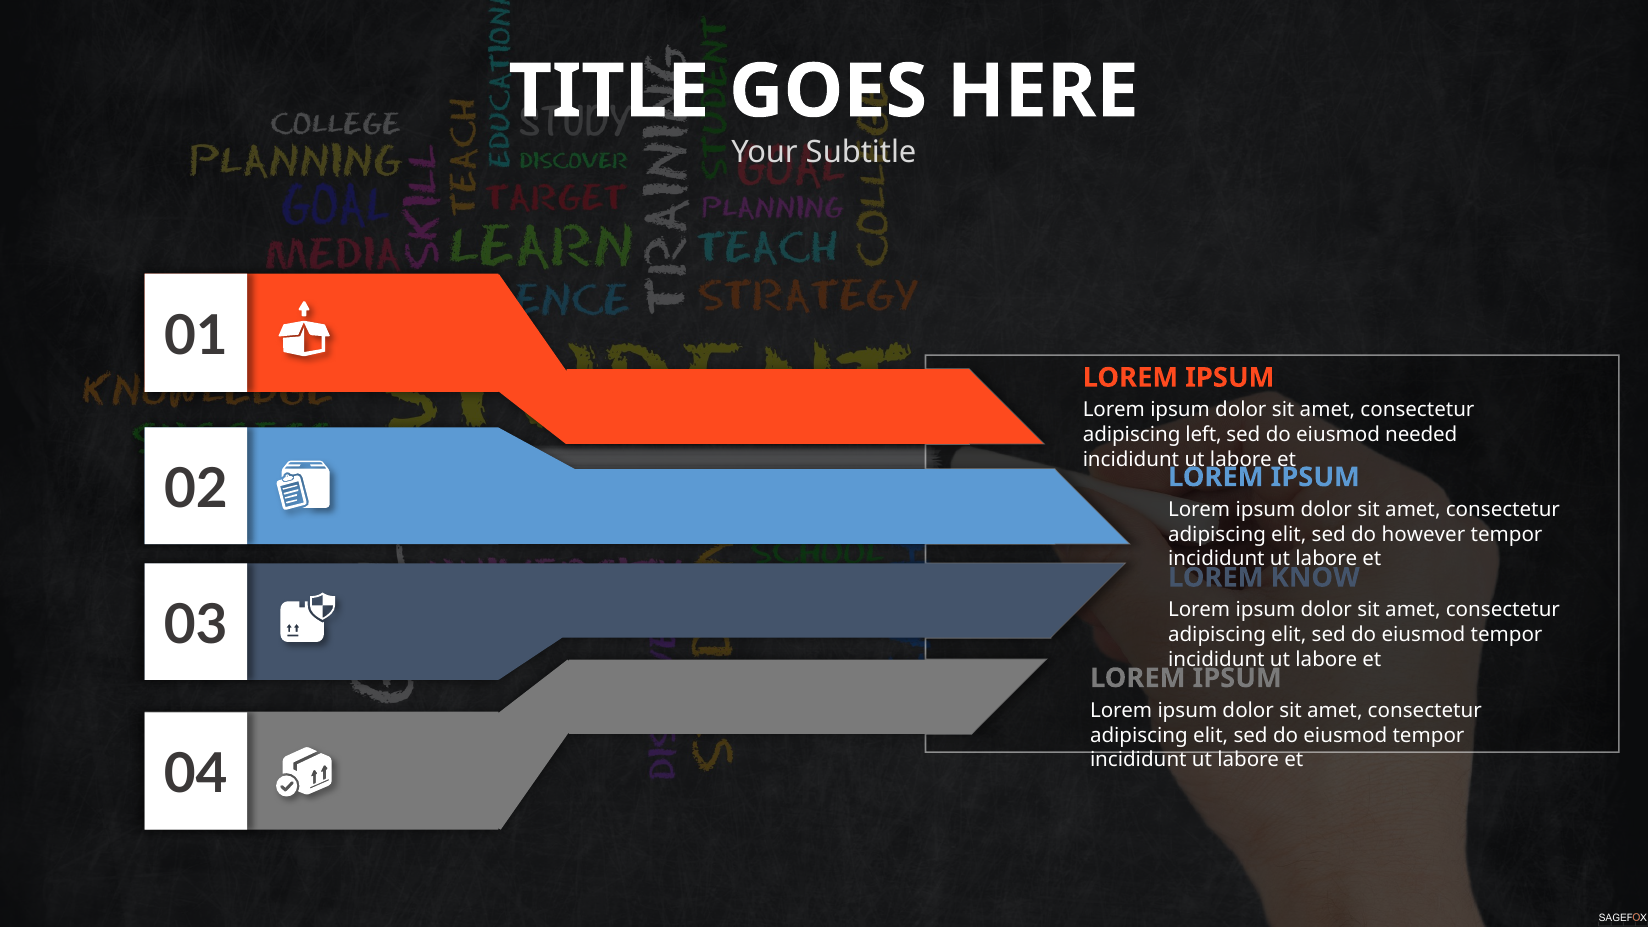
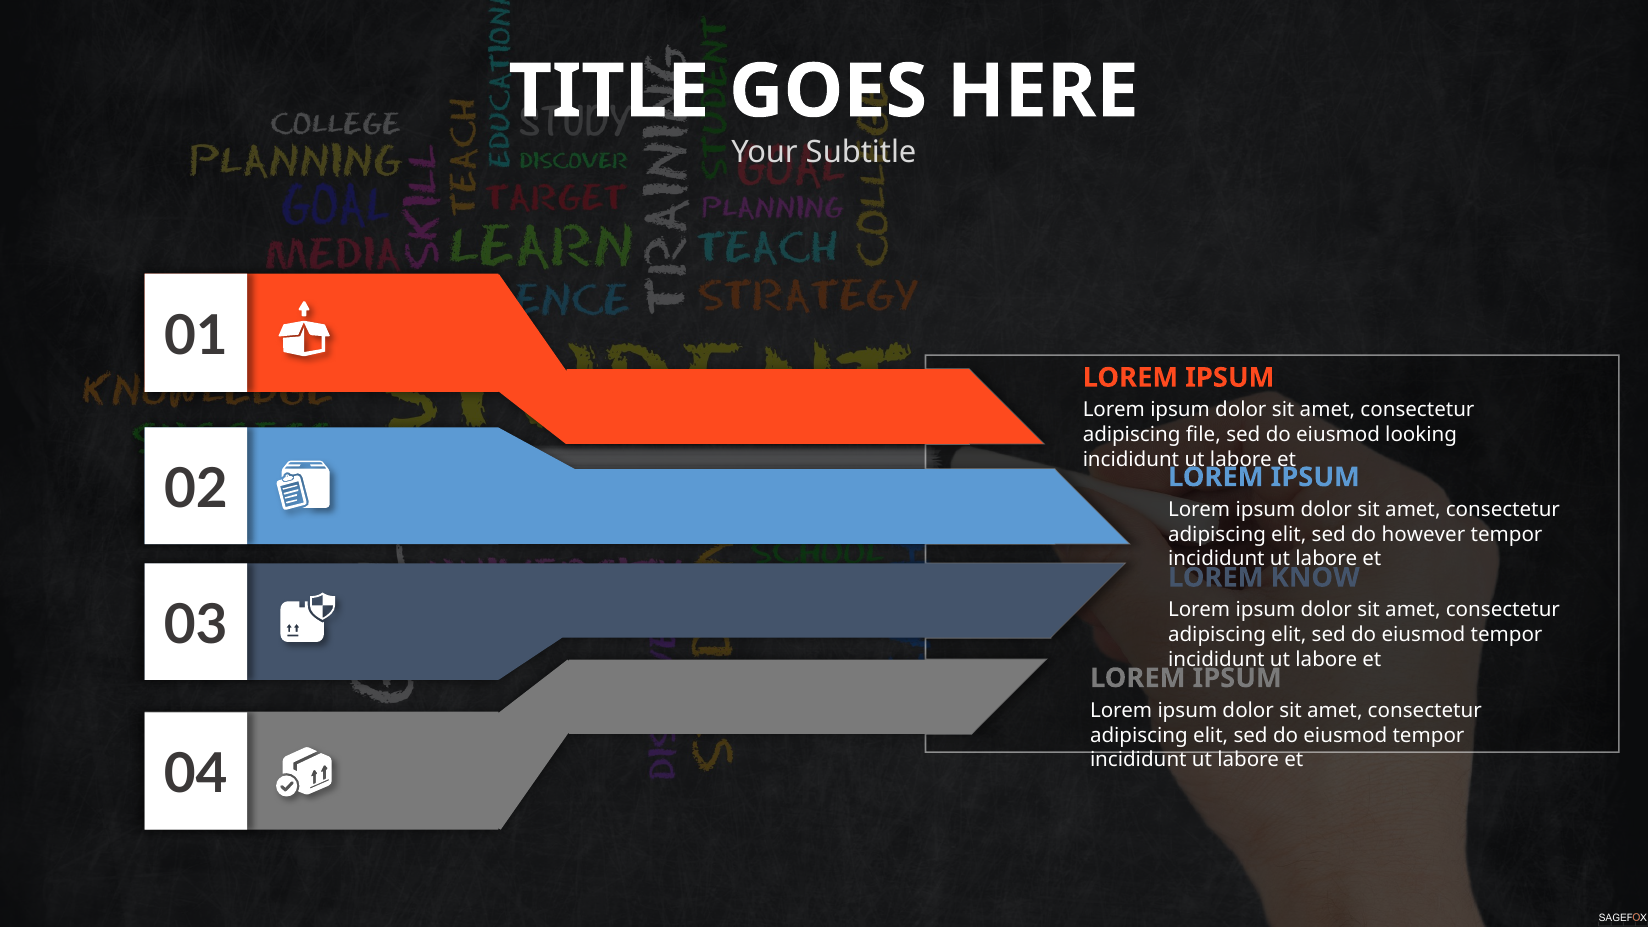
left: left -> file
needed: needed -> looking
